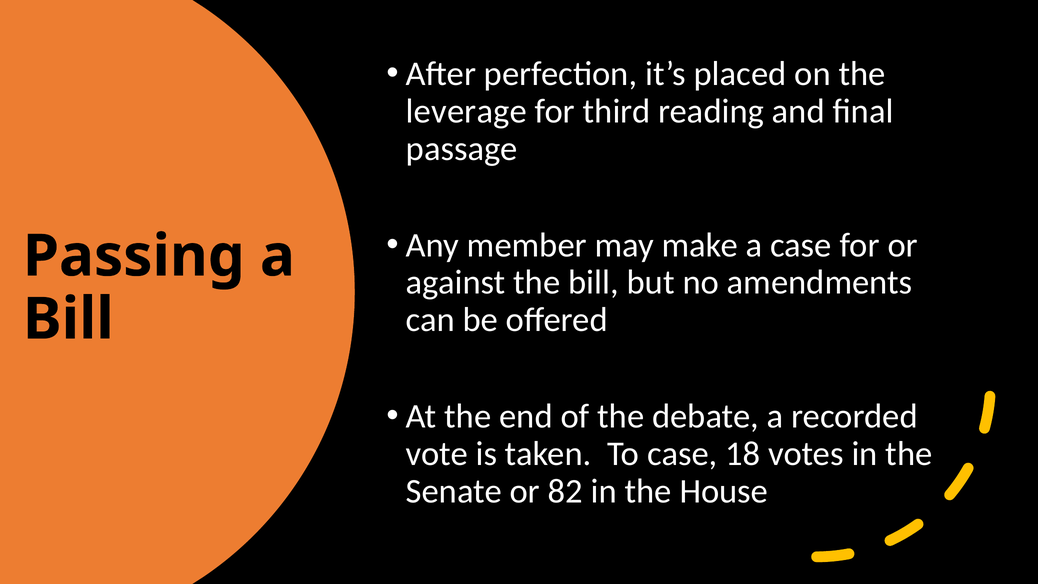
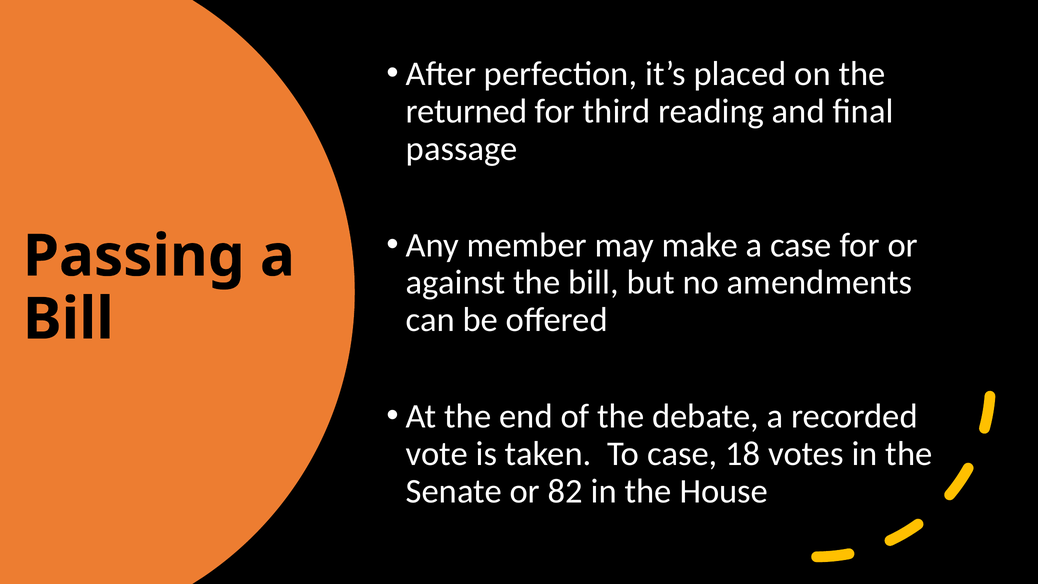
leverage: leverage -> returned
